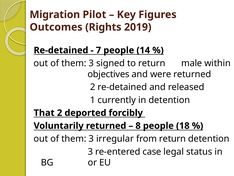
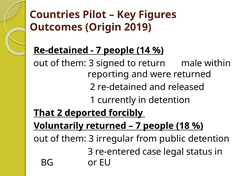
Migration: Migration -> Countries
Rights: Rights -> Origin
objectives: objectives -> reporting
8 at (138, 125): 8 -> 7
from return: return -> public
